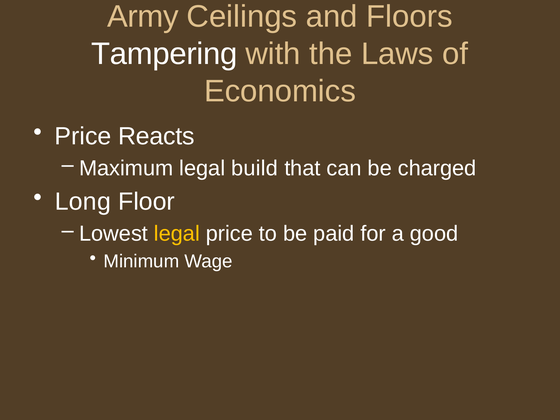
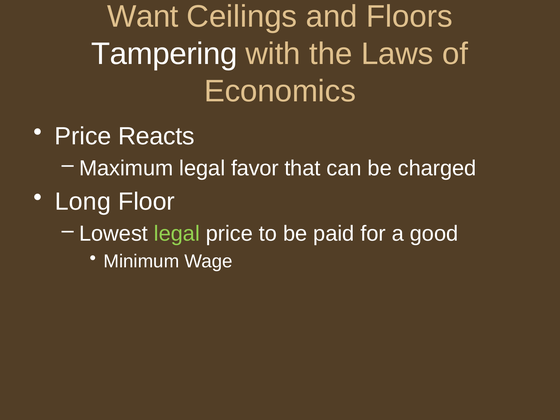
Army: Army -> Want
build: build -> favor
legal at (177, 234) colour: yellow -> light green
